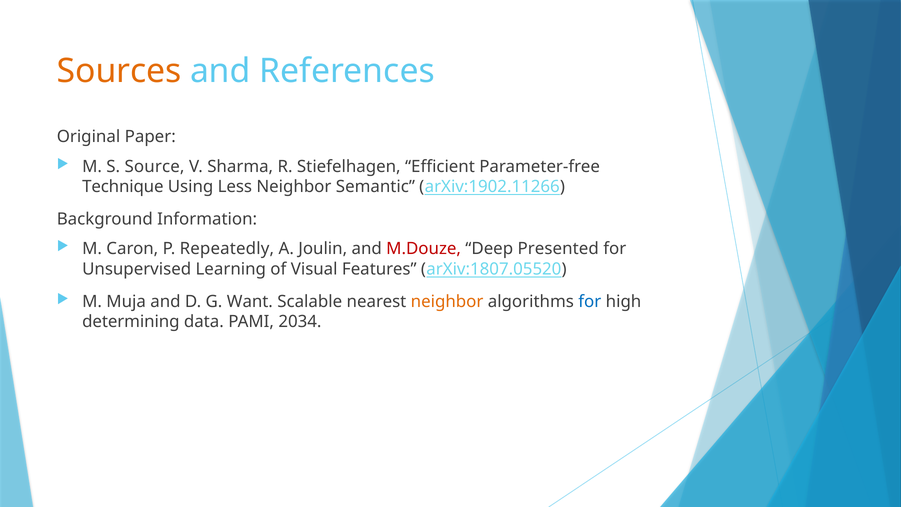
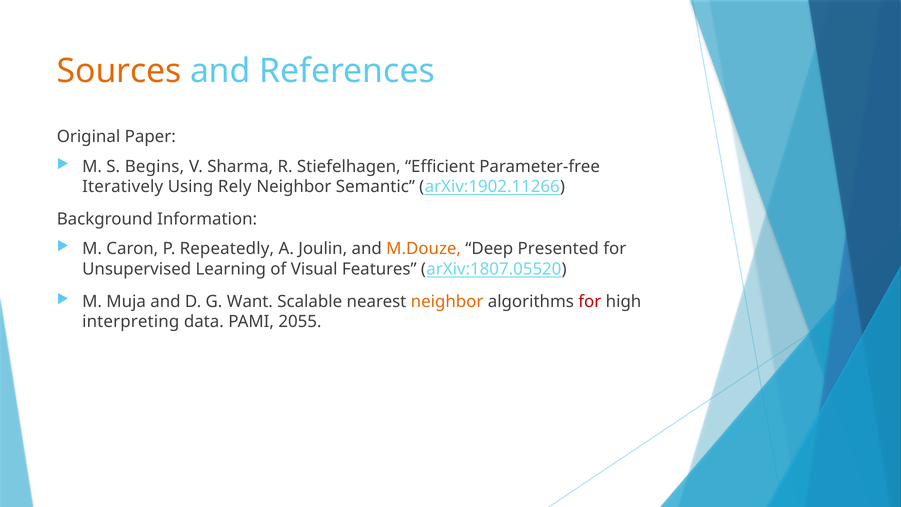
Source: Source -> Begins
Technique: Technique -> Iteratively
Less: Less -> Rely
M.Douze colour: red -> orange
for at (590, 301) colour: blue -> red
determining: determining -> interpreting
2034: 2034 -> 2055
